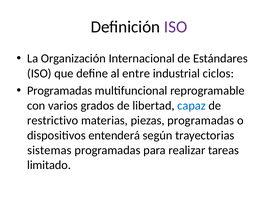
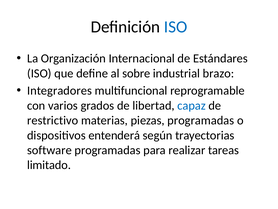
ISO at (176, 27) colour: purple -> blue
entre: entre -> sobre
ciclos: ciclos -> brazo
Programadas at (60, 90): Programadas -> Integradores
sistemas: sistemas -> software
